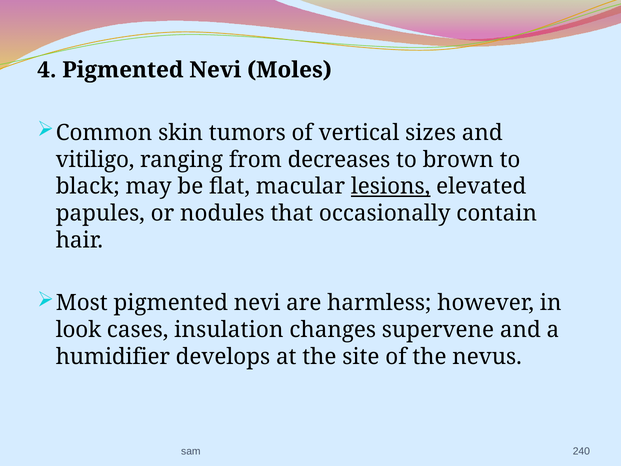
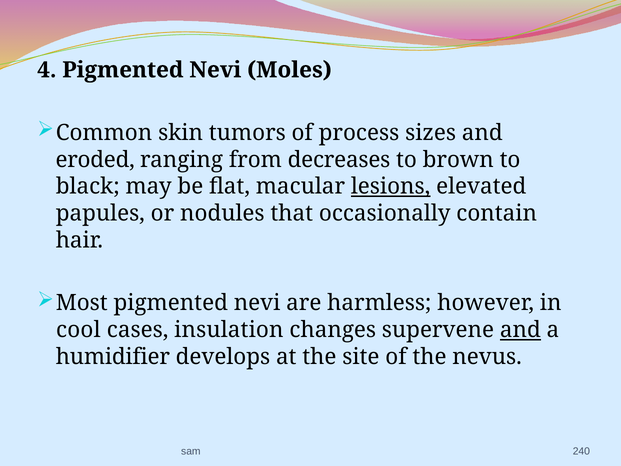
vertical: vertical -> process
vitiligo: vitiligo -> eroded
look: look -> cool
and at (520, 330) underline: none -> present
